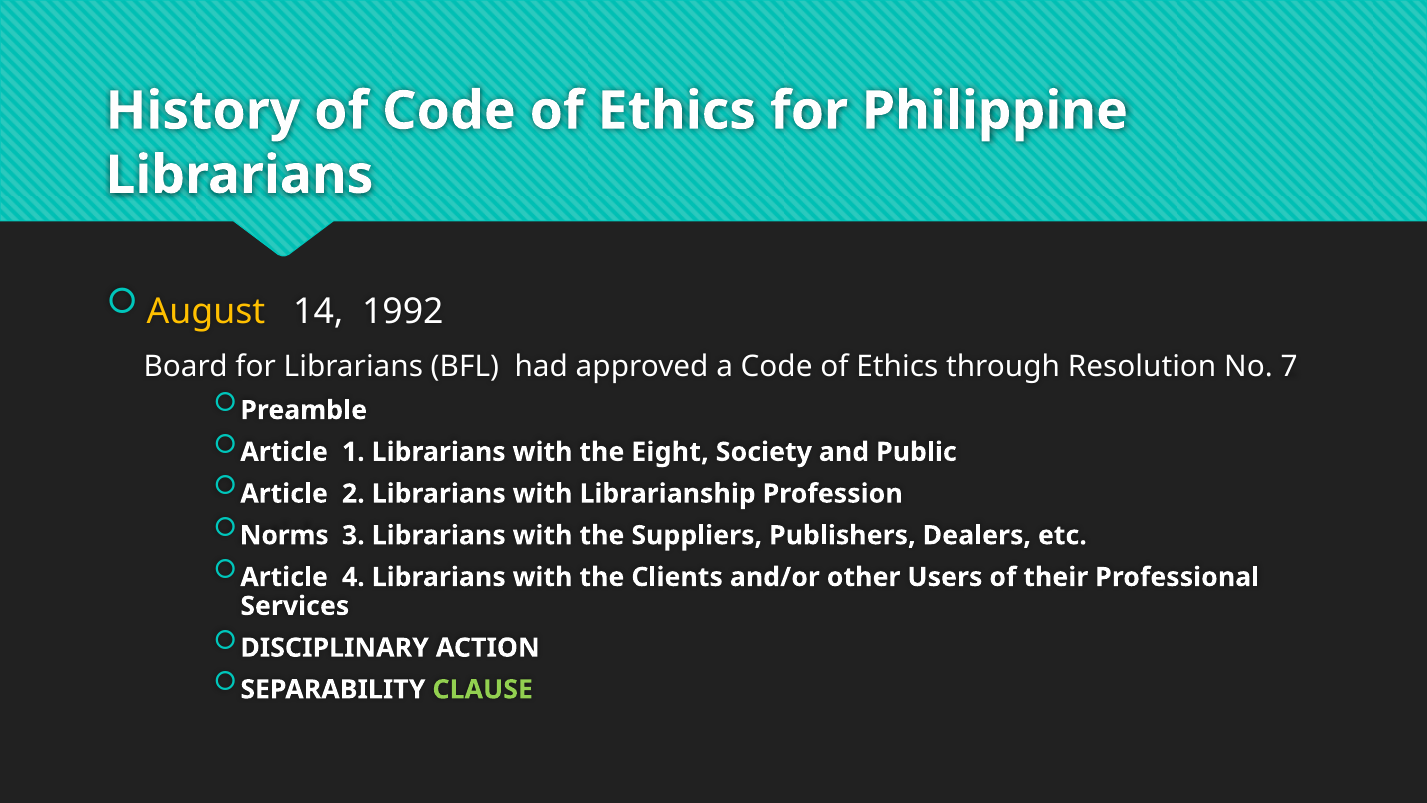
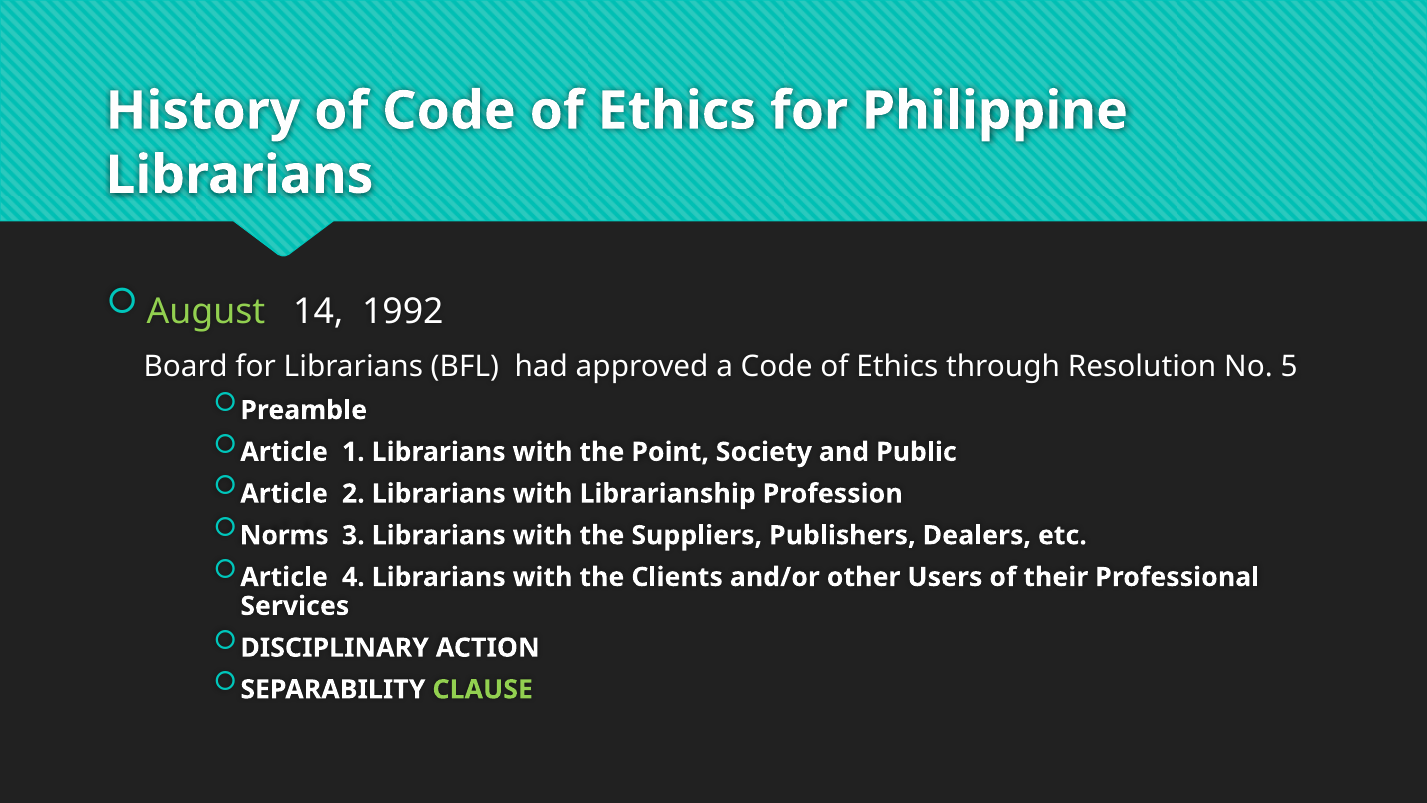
August colour: yellow -> light green
7: 7 -> 5
Eight: Eight -> Point
